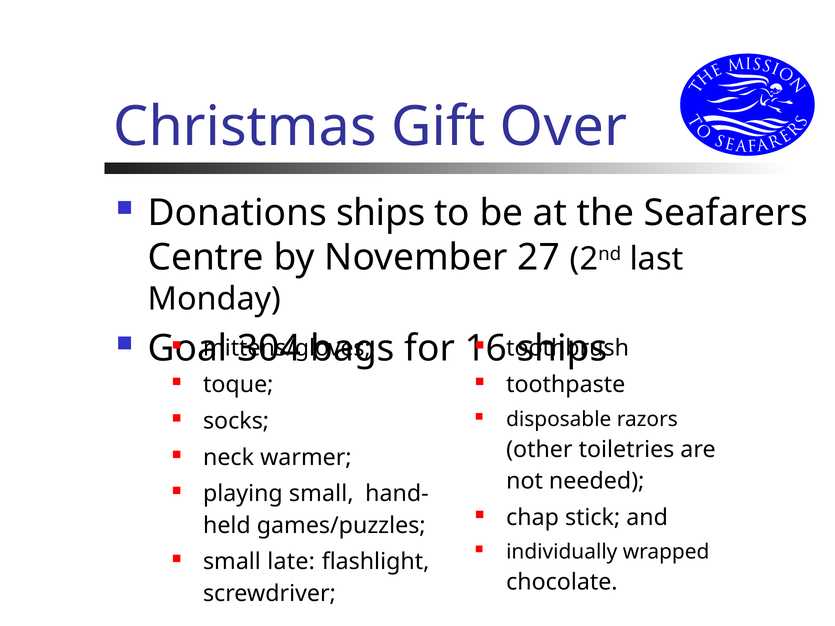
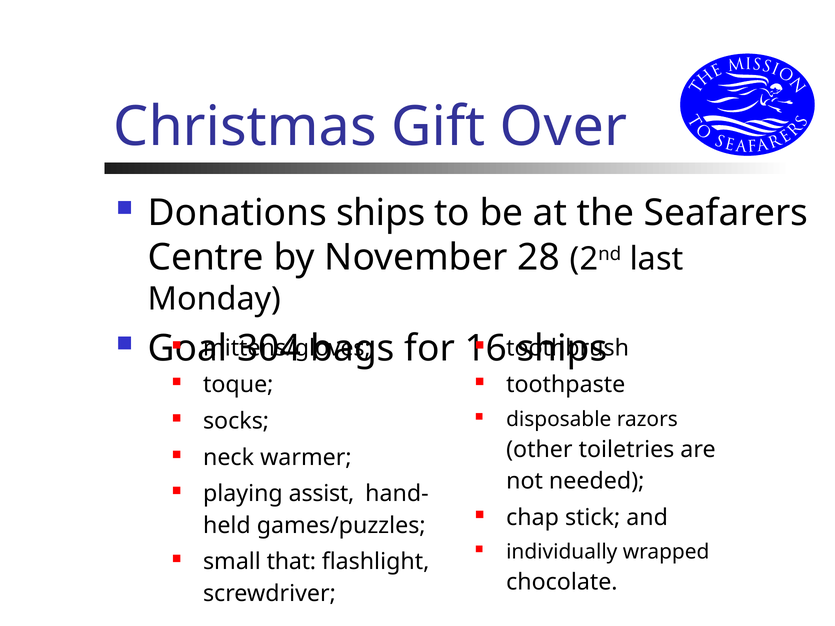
27: 27 -> 28
playing small: small -> assist
late: late -> that
